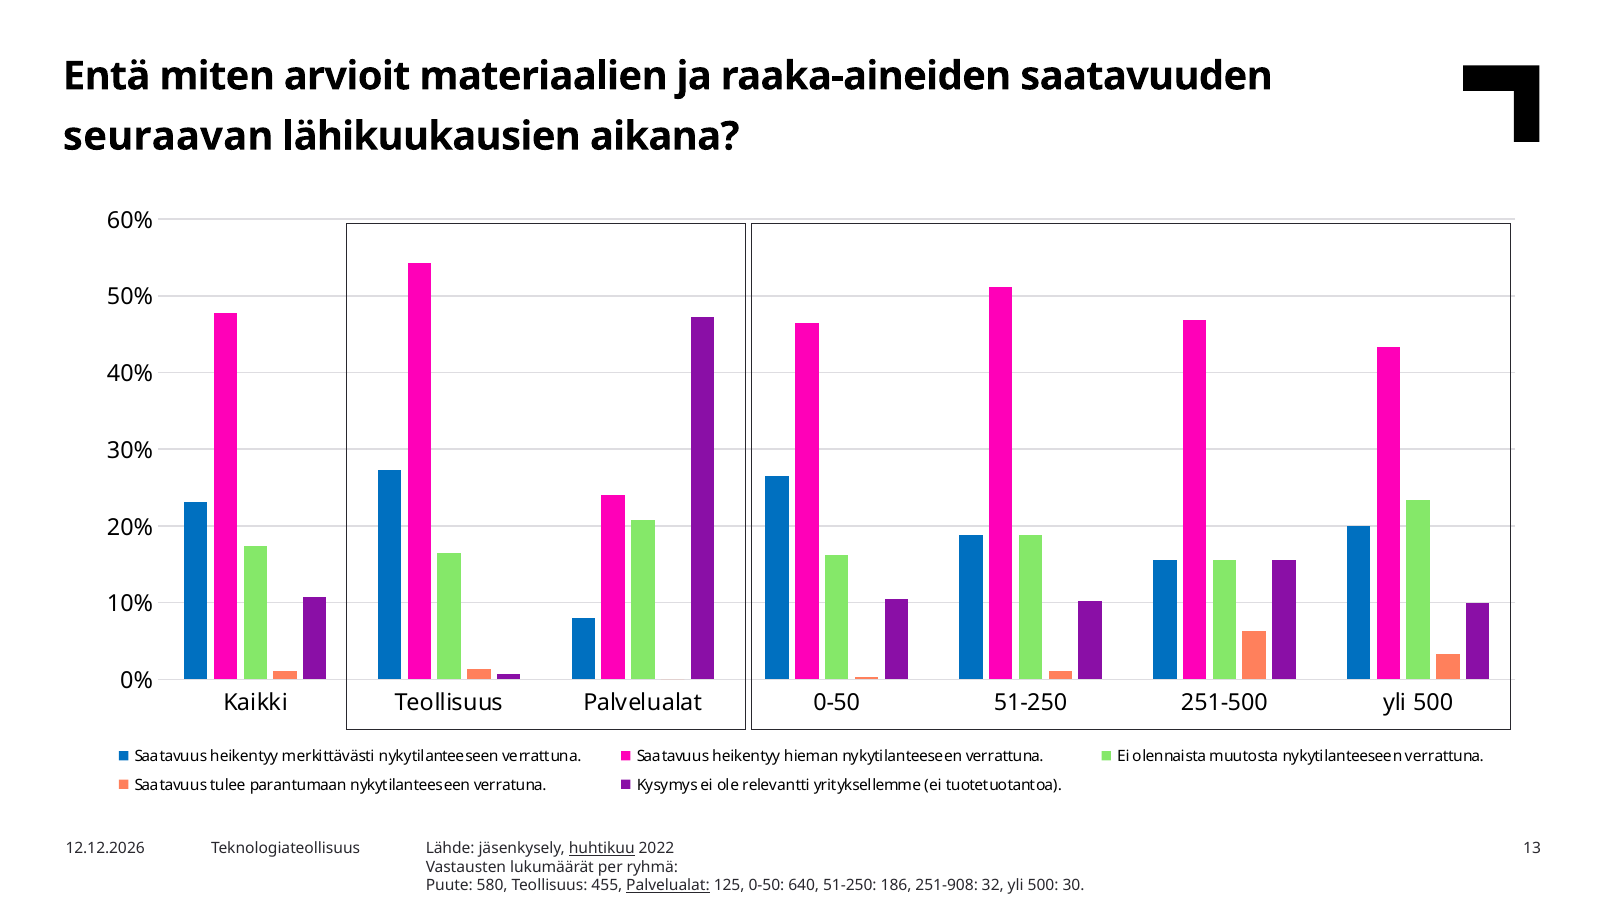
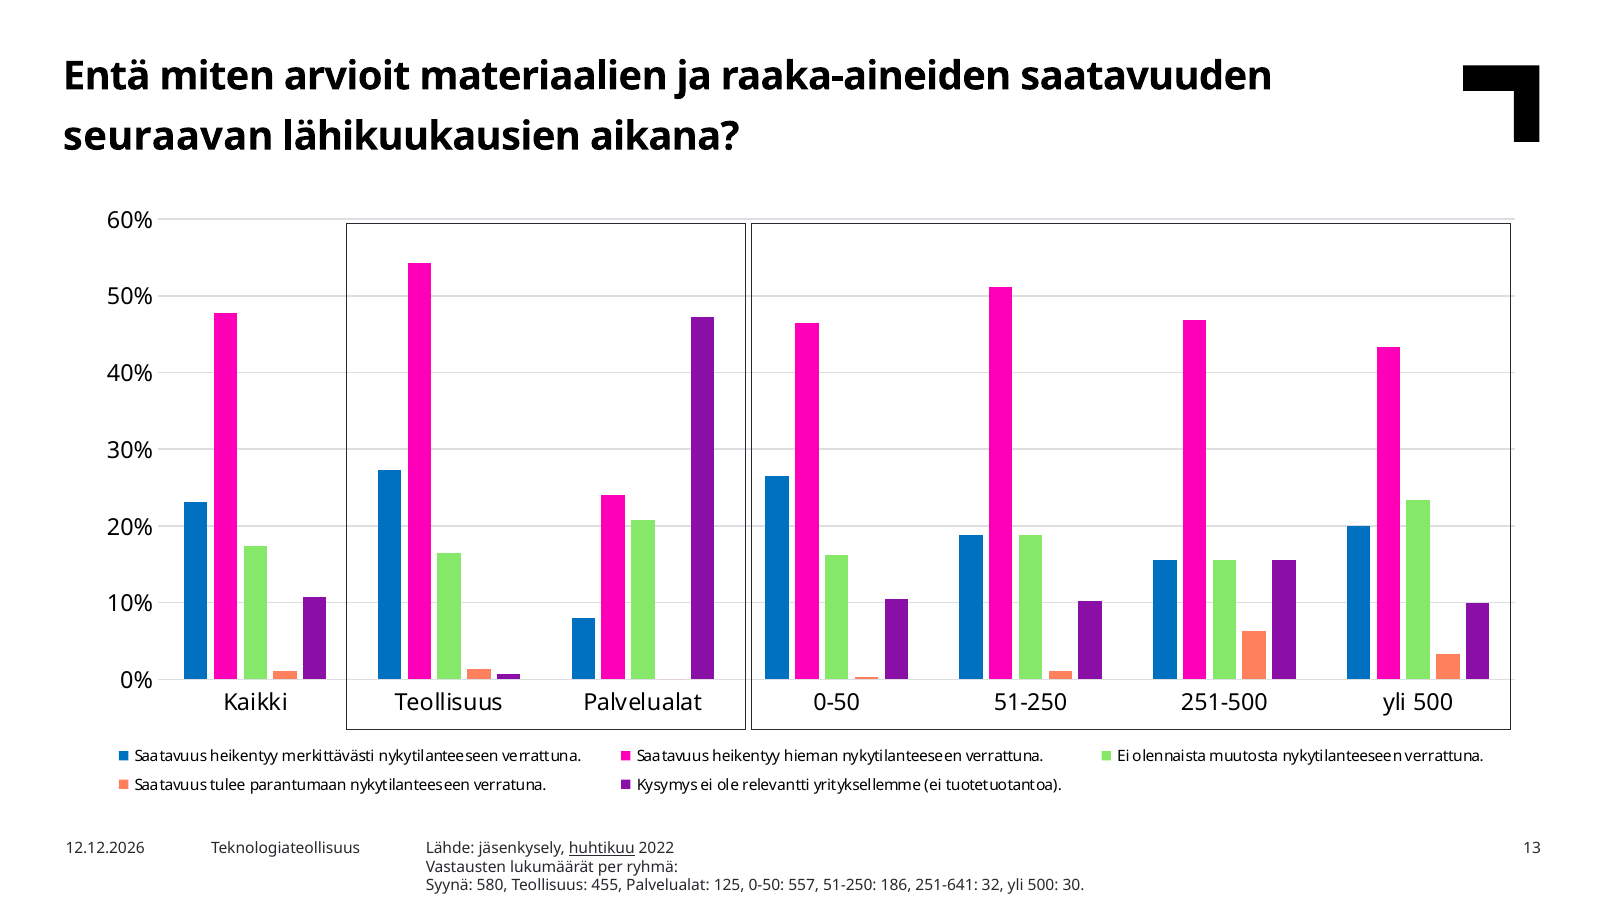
Puute: Puute -> Syynä
Palvelualat at (668, 886) underline: present -> none
640: 640 -> 557
251-908: 251-908 -> 251-641
